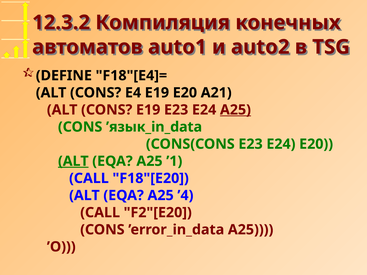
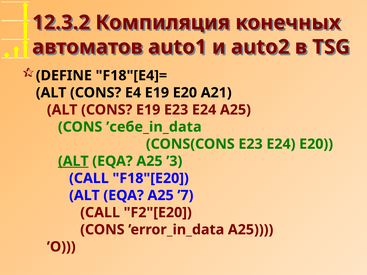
A25 at (235, 110) underline: present -> none
’язык_in_data: ’язык_in_data -> ’себе_in_data
’1: ’1 -> ’3
’4: ’4 -> ’7
